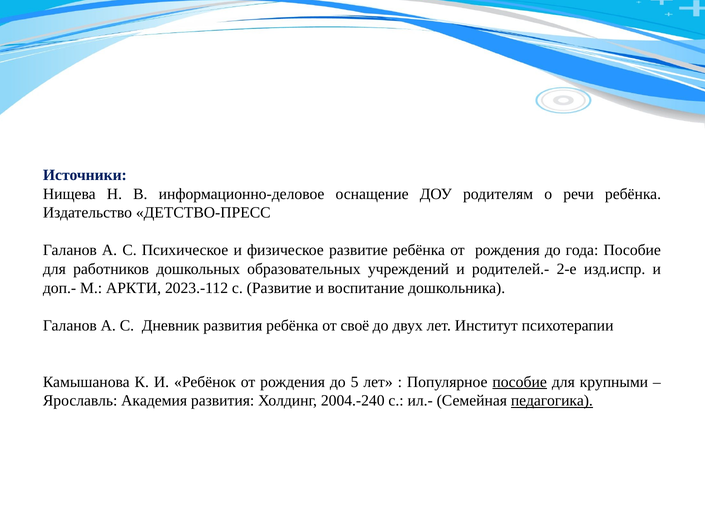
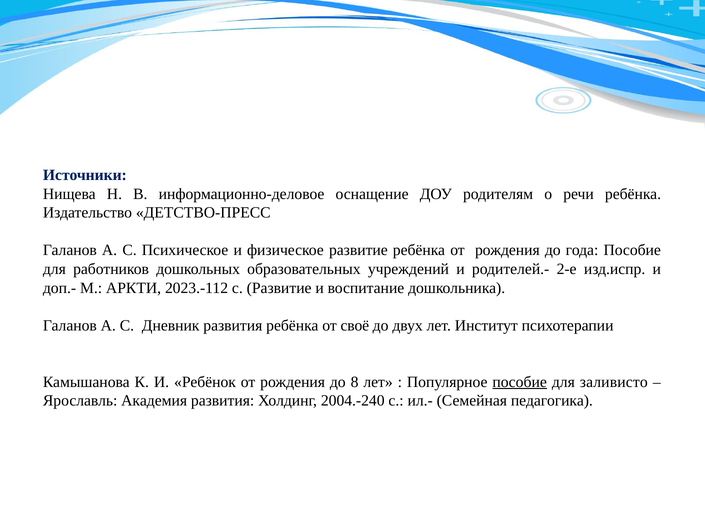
5: 5 -> 8
крупными: крупными -> заливисто
педагогика underline: present -> none
